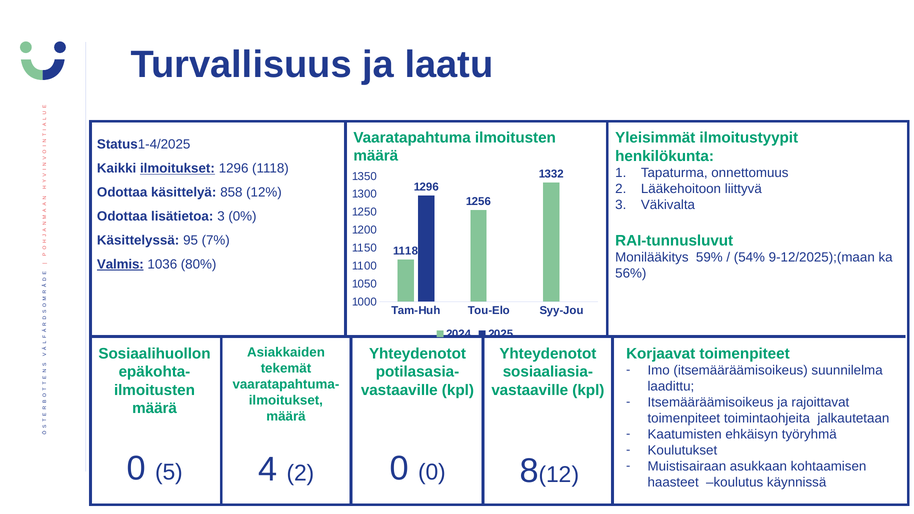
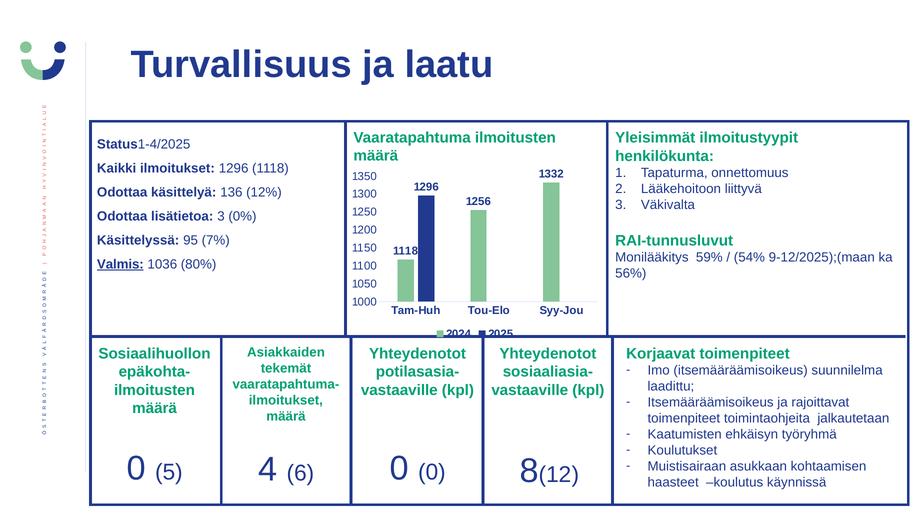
ilmoitukset at (177, 168) underline: present -> none
858: 858 -> 136
4 2: 2 -> 6
